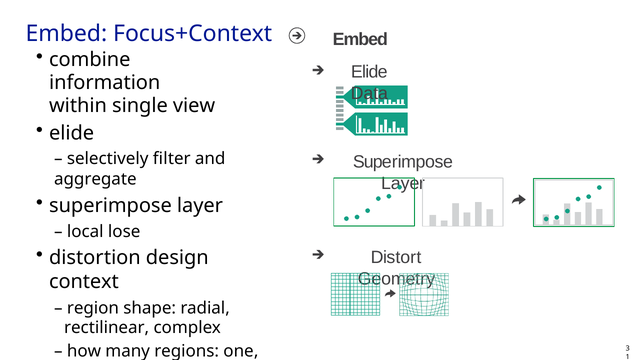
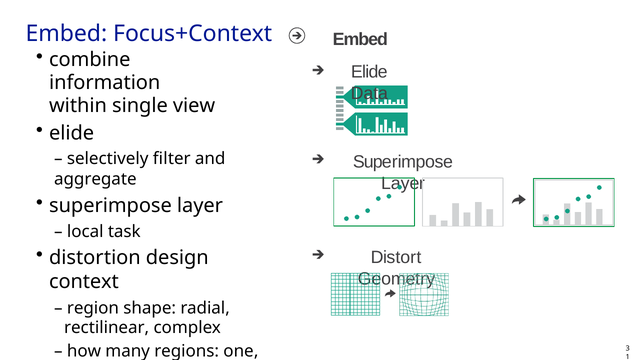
lose: lose -> task
